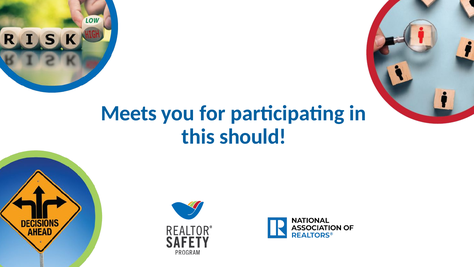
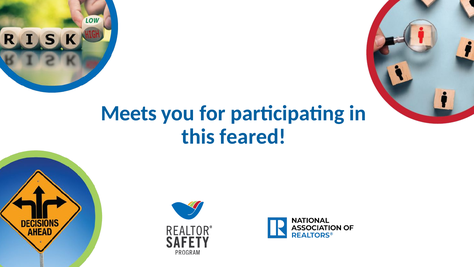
should: should -> feared
